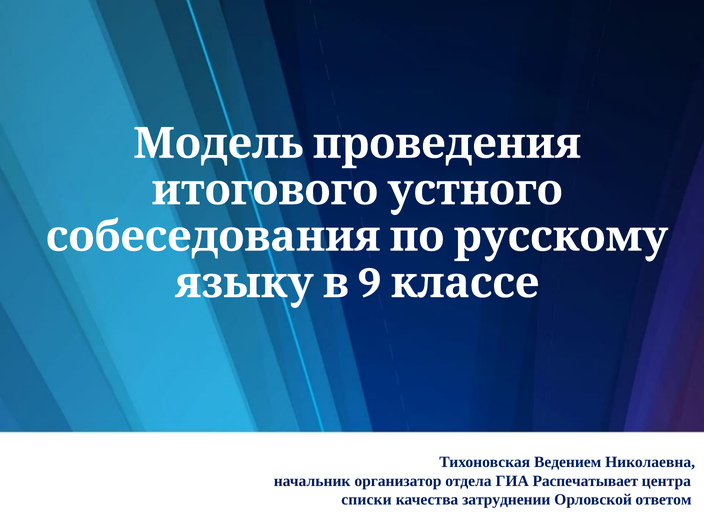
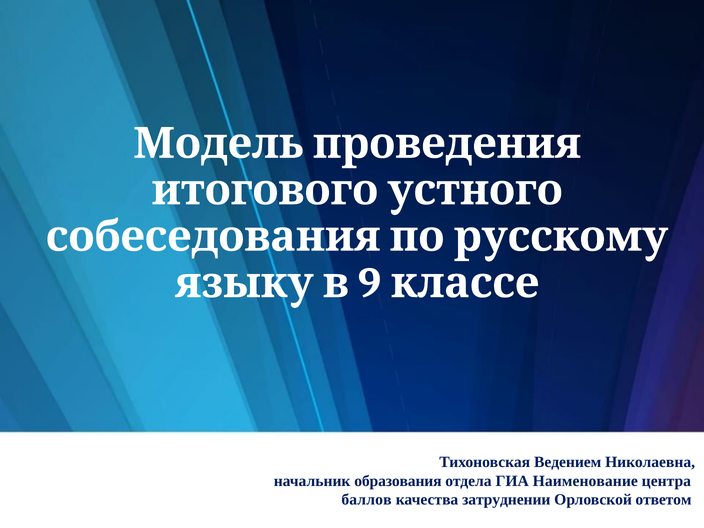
организатор: организатор -> образования
Распечатывает: Распечатывает -> Наименование
списки: списки -> баллов
